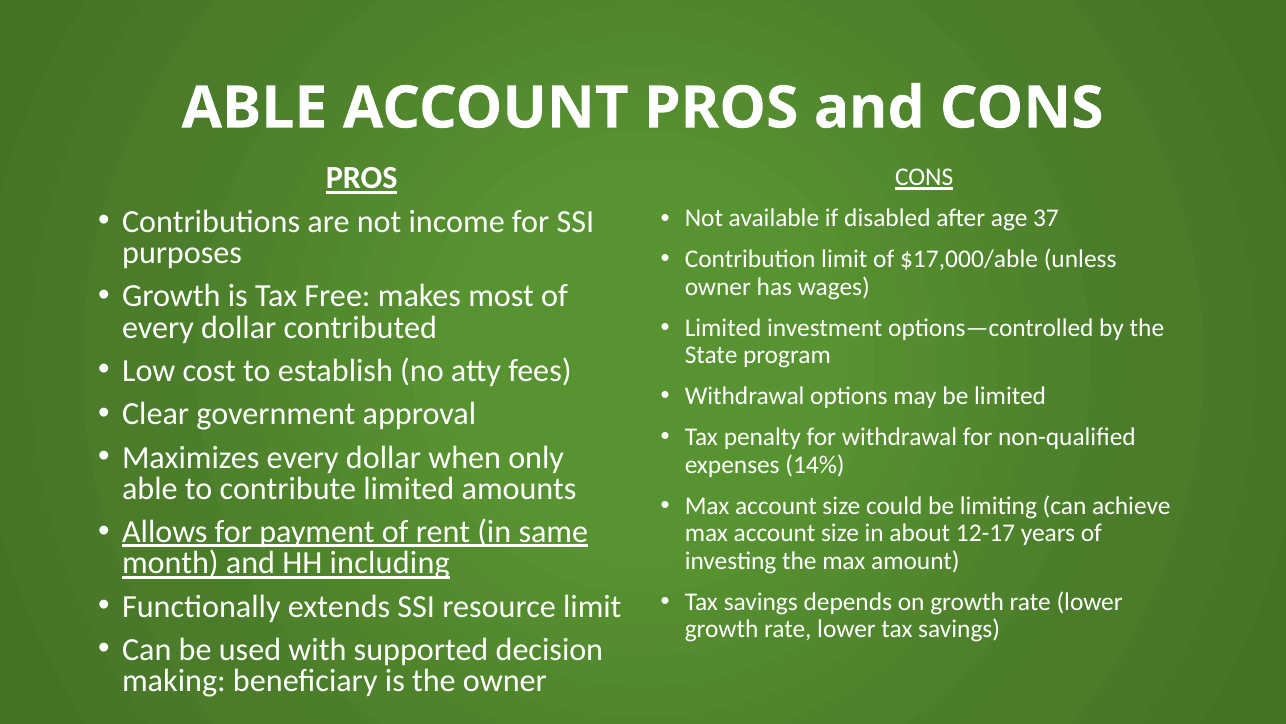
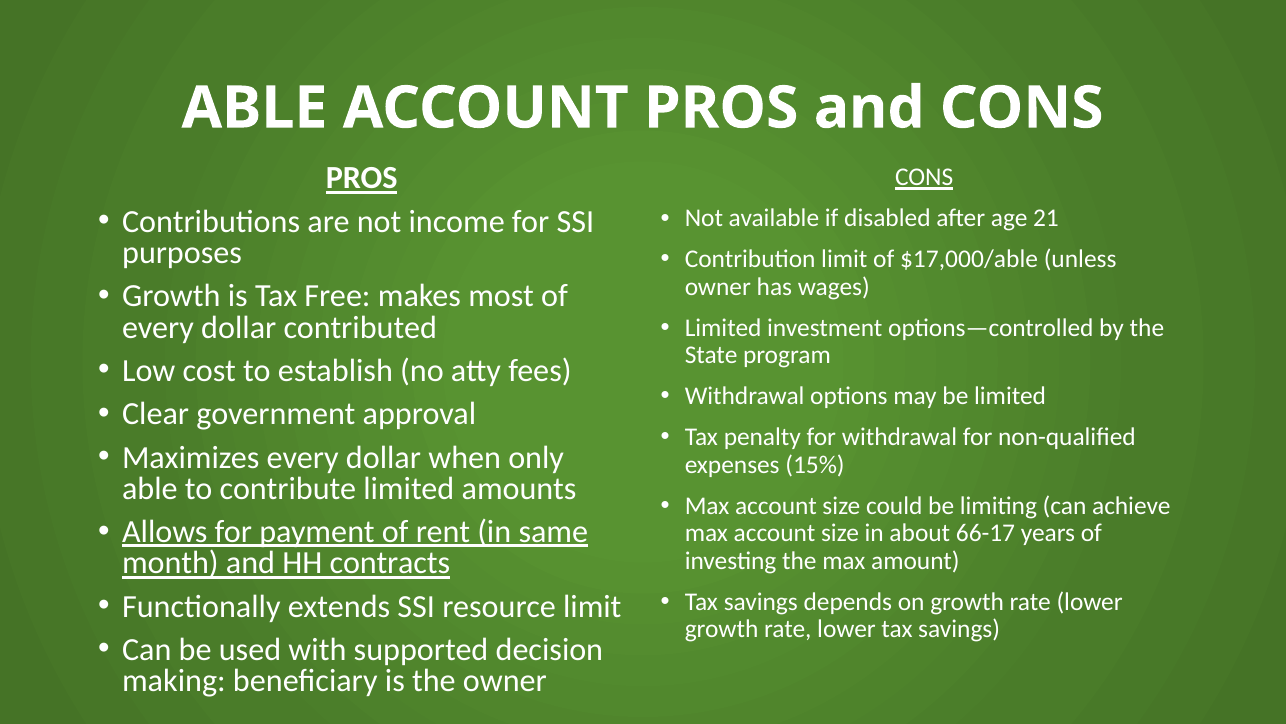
37: 37 -> 21
14%: 14% -> 15%
12-17: 12-17 -> 66-17
including: including -> contracts
